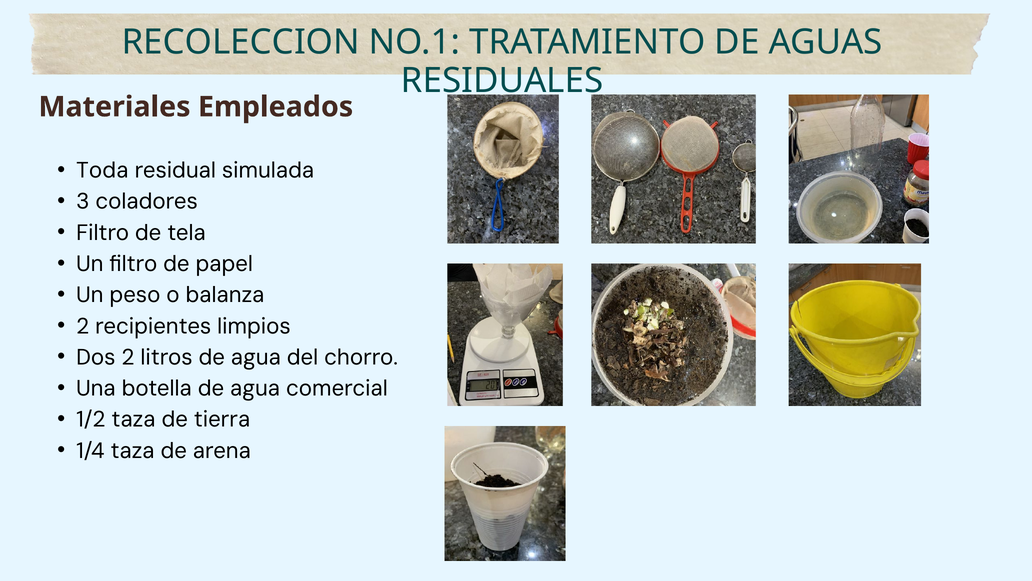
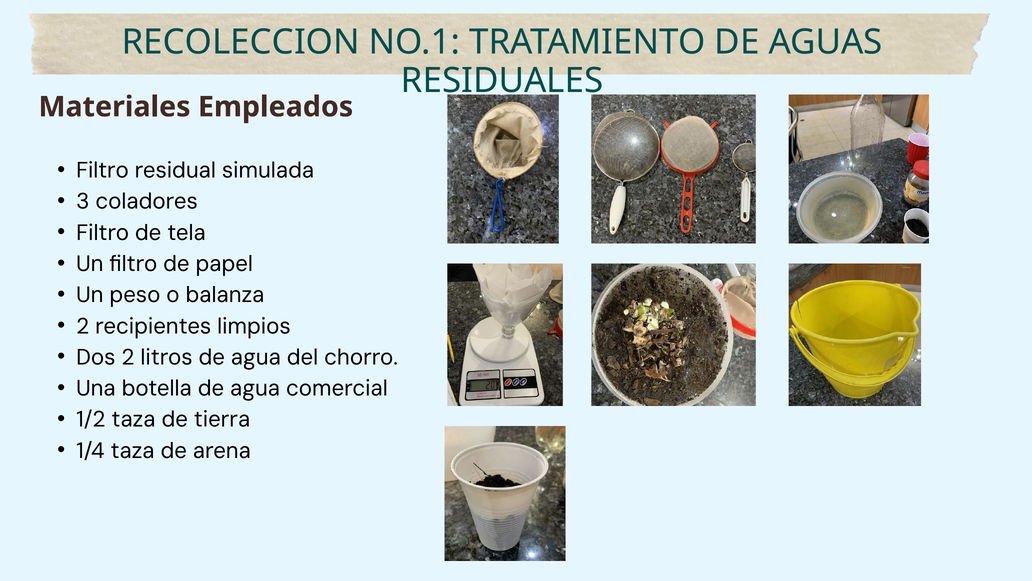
Toda at (102, 170): Toda -> Filtro
